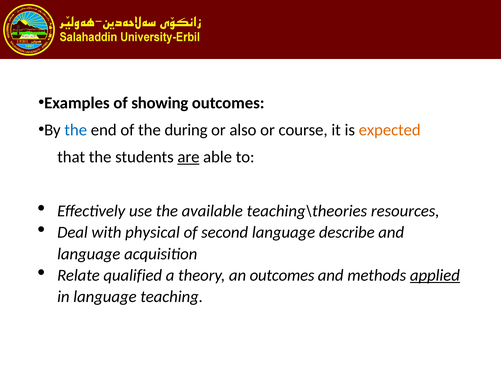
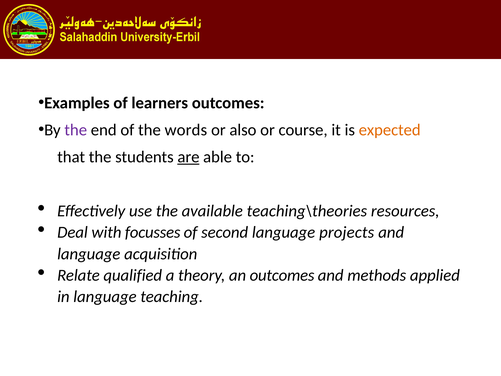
showing: showing -> learners
the at (76, 130) colour: blue -> purple
during: during -> words
physical: physical -> focusses
describe: describe -> projects
applied underline: present -> none
